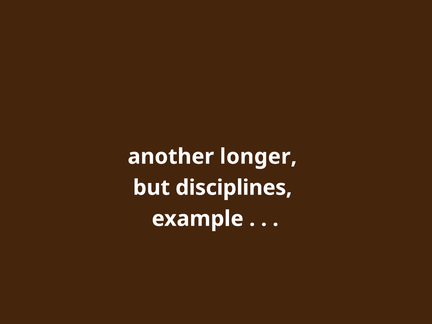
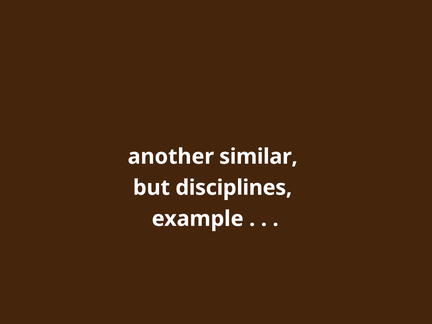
longer: longer -> similar
